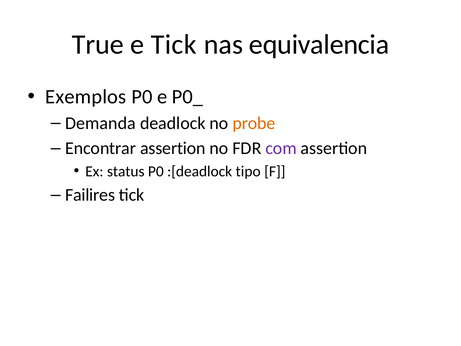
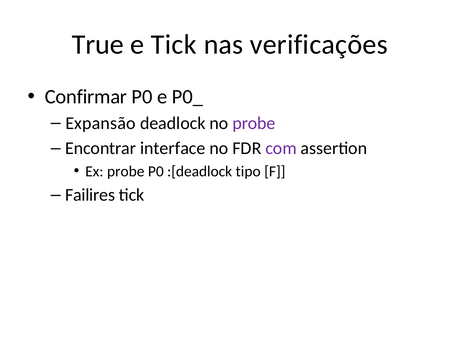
equivalencia: equivalencia -> verificações
Exemplos: Exemplos -> Confirmar
Demanda: Demanda -> Expansão
probe at (254, 123) colour: orange -> purple
Encontrar assertion: assertion -> interface
Ex status: status -> probe
